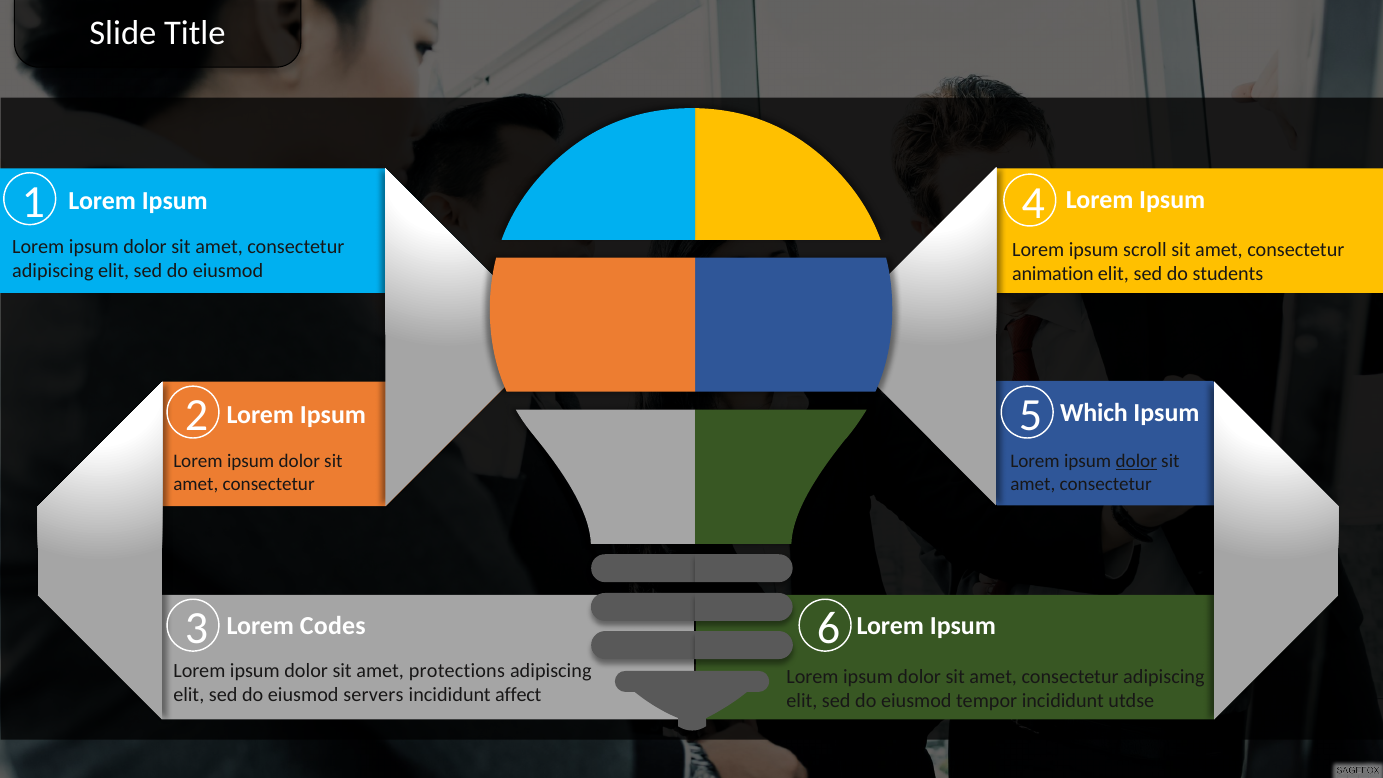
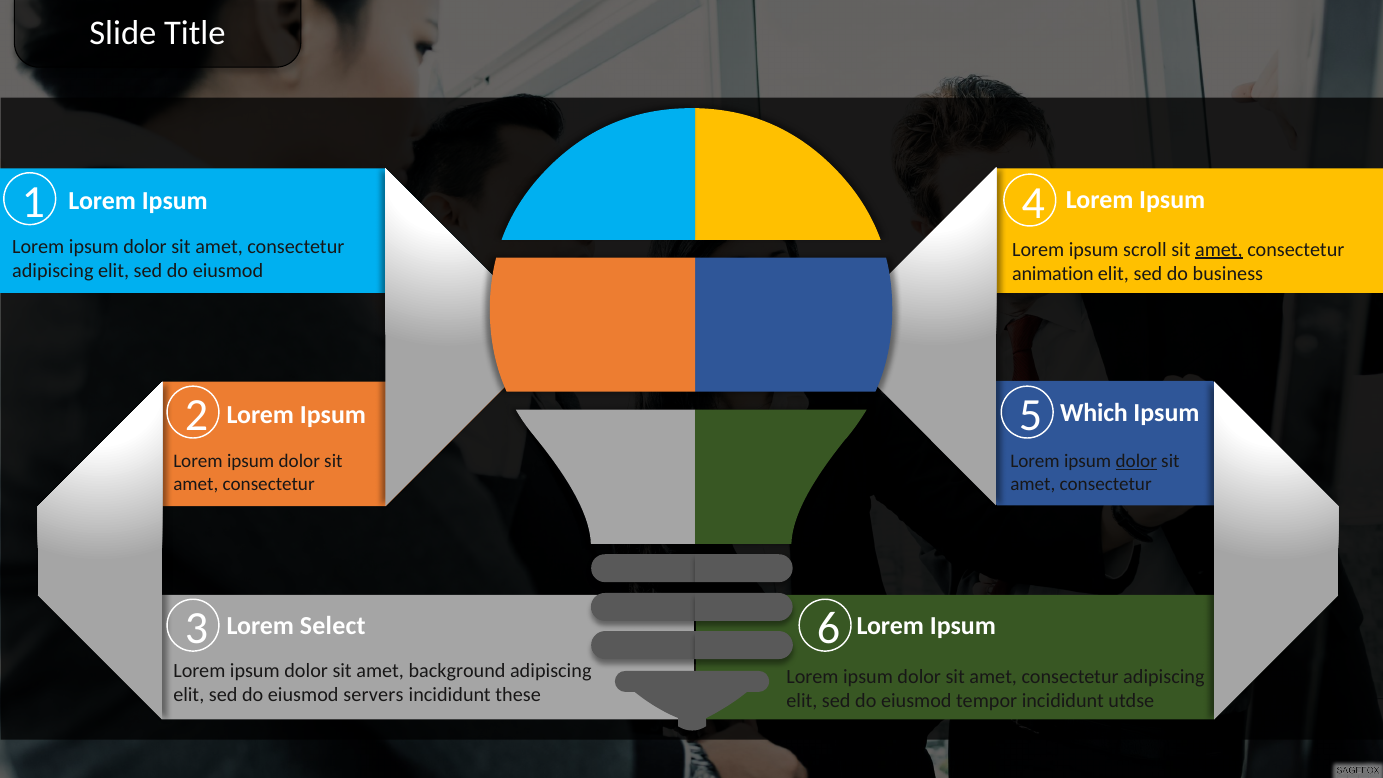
amet at (1219, 249) underline: none -> present
students: students -> business
Codes: Codes -> Select
protections: protections -> background
affect: affect -> these
